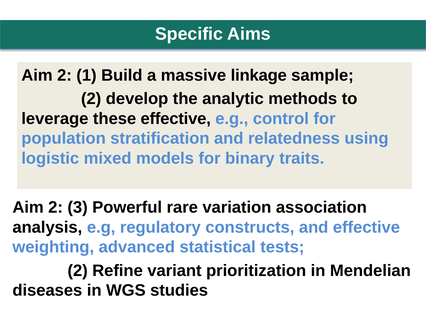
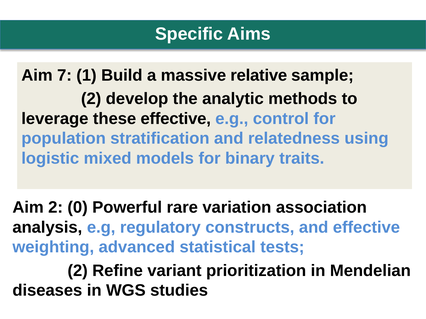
2 at (64, 75): 2 -> 7
linkage: linkage -> relative
3: 3 -> 0
